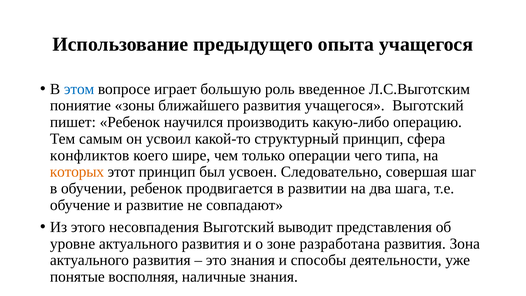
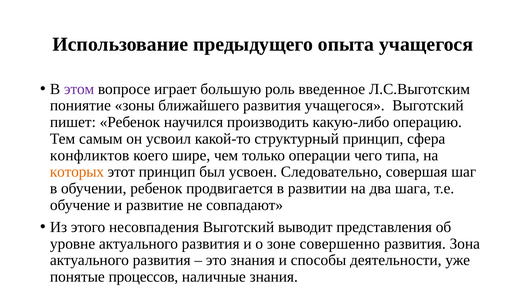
этом colour: blue -> purple
разработана: разработана -> совершенно
восполняя: восполняя -> процессов
